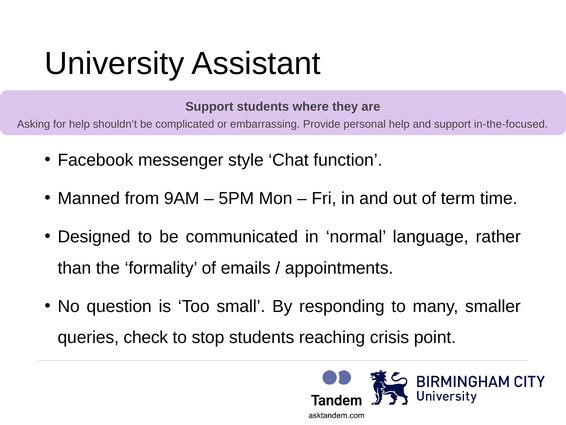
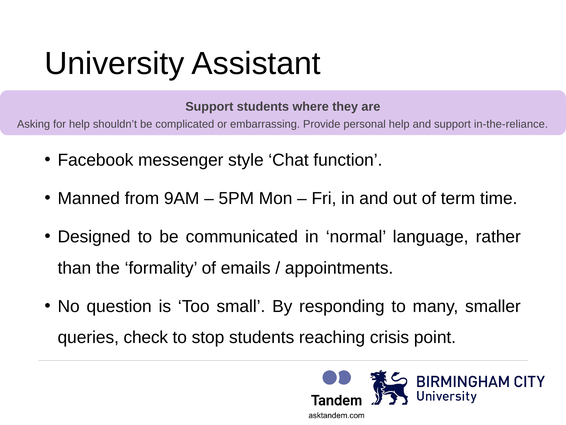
in-the-focused: in-the-focused -> in-the-reliance
